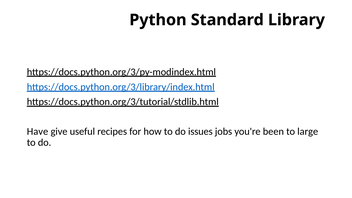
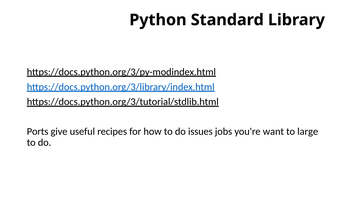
Have: Have -> Ports
been: been -> want
